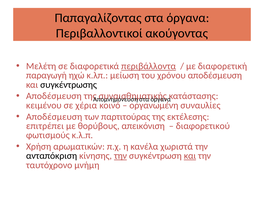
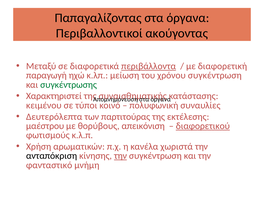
Mελέτη: Mελέτη -> Μεταξύ
χρόνου αποδέσμευση: αποδέσμευση -> συγκέντρωση
συγκέντρωσης colour: black -> green
Αποδέσμευση at (54, 96): Αποδέσμευση -> Χαρακτηριστεί
χέρια: χέρια -> τύποι
οργανωμένη: οργανωμένη -> πολυφωνική
Αποδέσμευση at (54, 117): Αποδέσμευση -> Δευτερόλεπτα
επιτρέπει: επιτρέπει -> μαέστρου
διαφορετικού underline: none -> present
και at (190, 156) underline: present -> none
ταυτόχρονο: ταυτόχρονο -> φανταστικό
